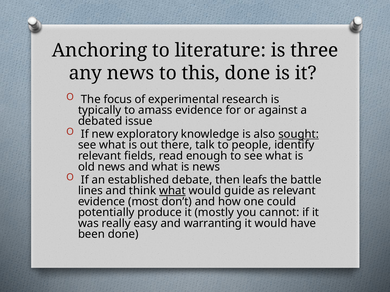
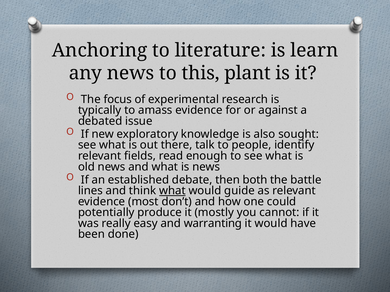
three: three -> learn
this done: done -> plant
sought underline: present -> none
leafs: leafs -> both
